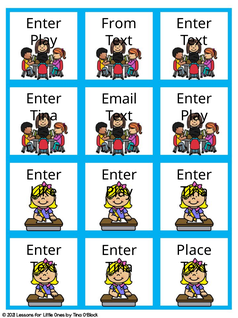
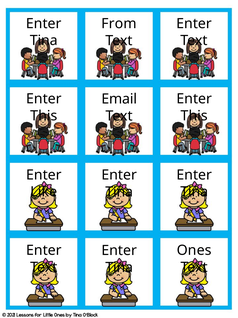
Play at (44, 40): Play -> Tina
Tina at (44, 115): Tina -> This
Play at (194, 115): Play -> This
Play at (119, 192): Play -> Tina
Place: Place -> Ones
